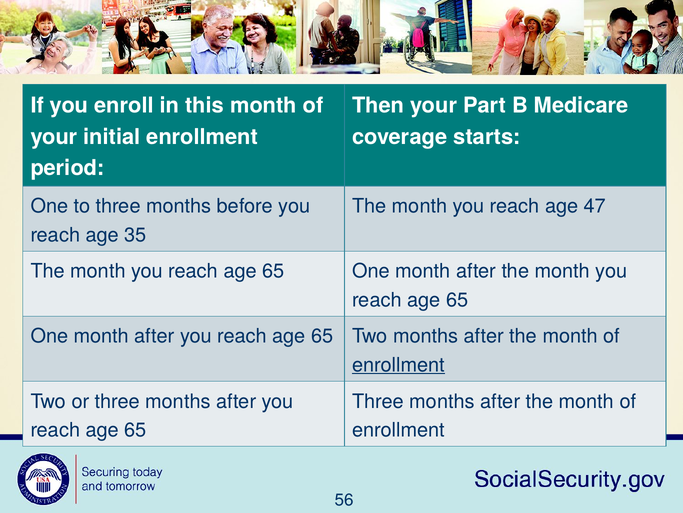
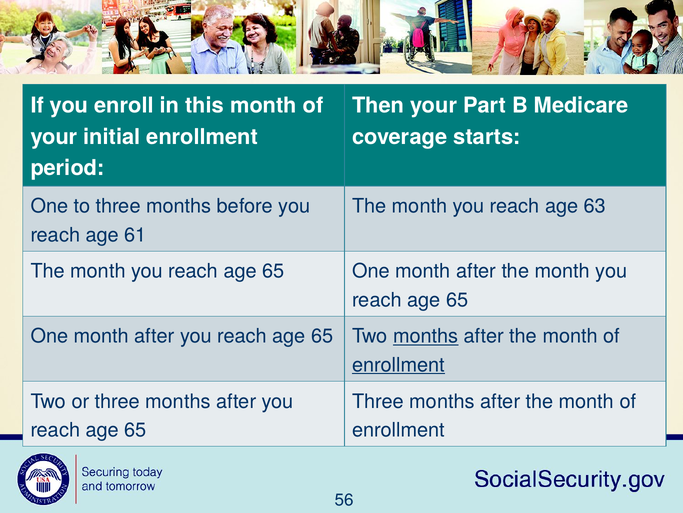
47: 47 -> 63
35: 35 -> 61
months at (426, 336) underline: none -> present
